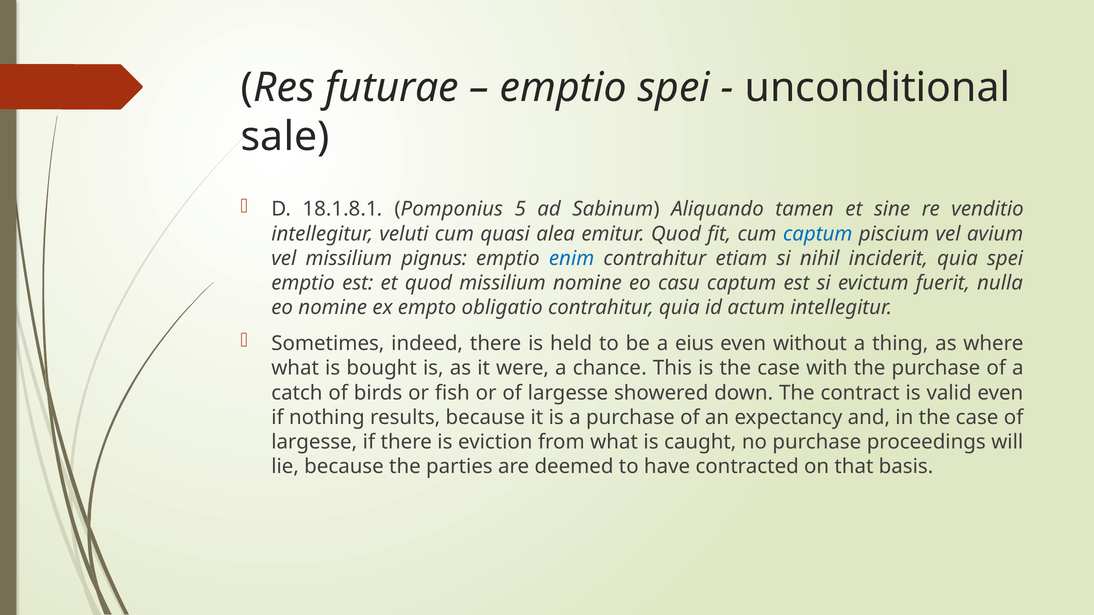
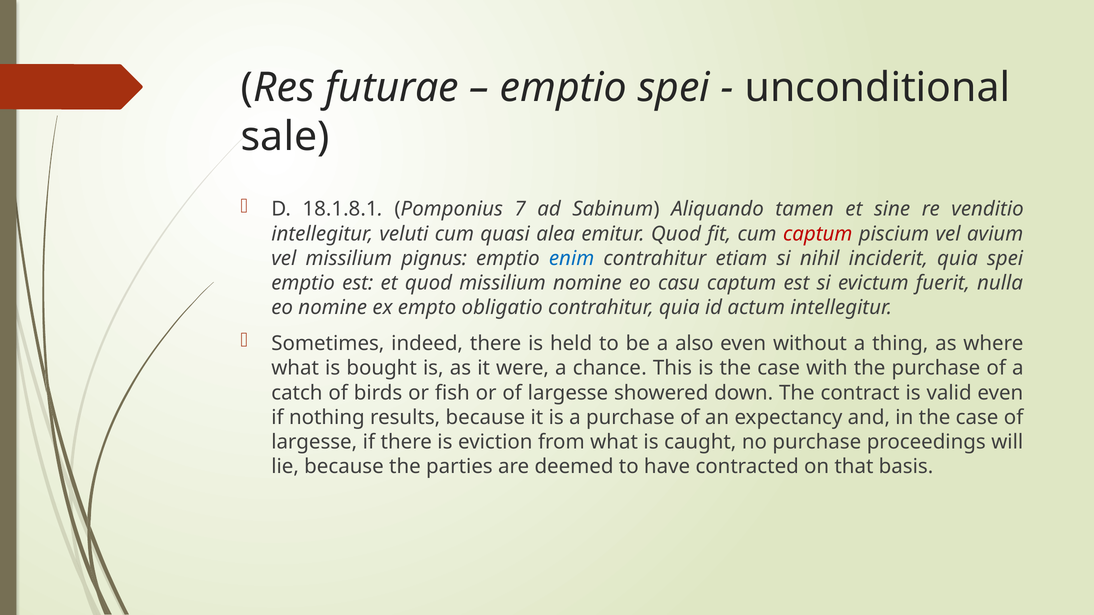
5: 5 -> 7
captum at (818, 234) colour: blue -> red
eius: eius -> also
